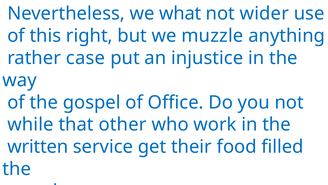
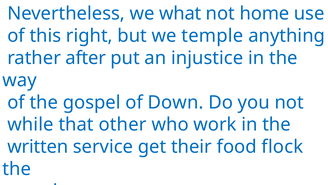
wider: wider -> home
we muzzle: muzzle -> temple
case: case -> after
Office: Office -> Down
filled: filled -> flock
